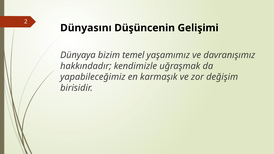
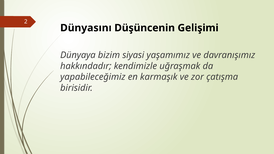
temel: temel -> siyasi
değişim: değişim -> çatışma
